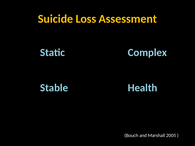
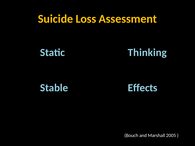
Complex: Complex -> Thinking
Health: Health -> Effects
